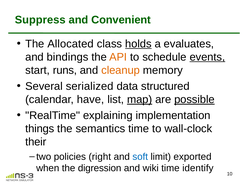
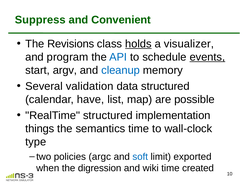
Allocated: Allocated -> Revisions
evaluates: evaluates -> visualizer
bindings: bindings -> program
API colour: orange -> blue
runs: runs -> argv
cleanup colour: orange -> blue
serialized: serialized -> validation
map underline: present -> none
possible underline: present -> none
RealTime explaining: explaining -> structured
their: their -> type
right: right -> argc
identify: identify -> created
